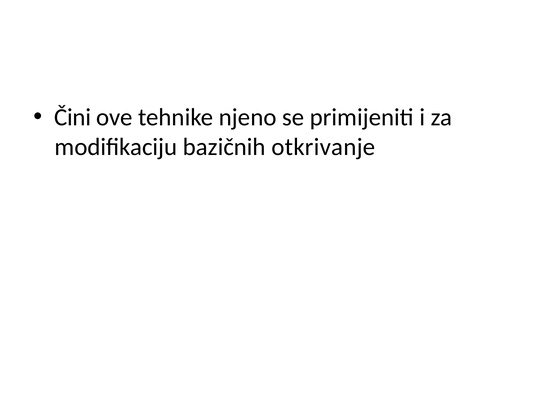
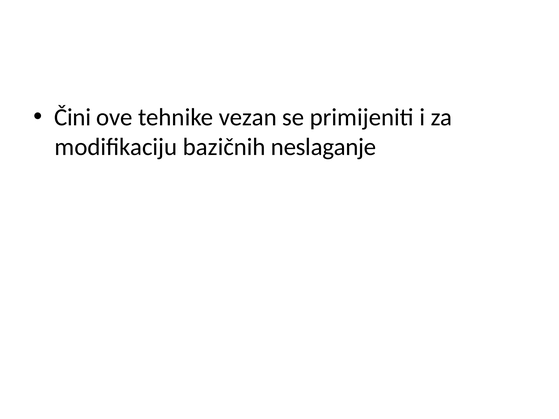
njeno: njeno -> vezan
otkrivanje: otkrivanje -> neslaganje
